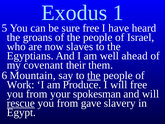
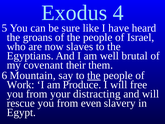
1: 1 -> 4
sure free: free -> like
ahead: ahead -> brutal
spokesman: spokesman -> distracting
rescue underline: present -> none
gave: gave -> even
